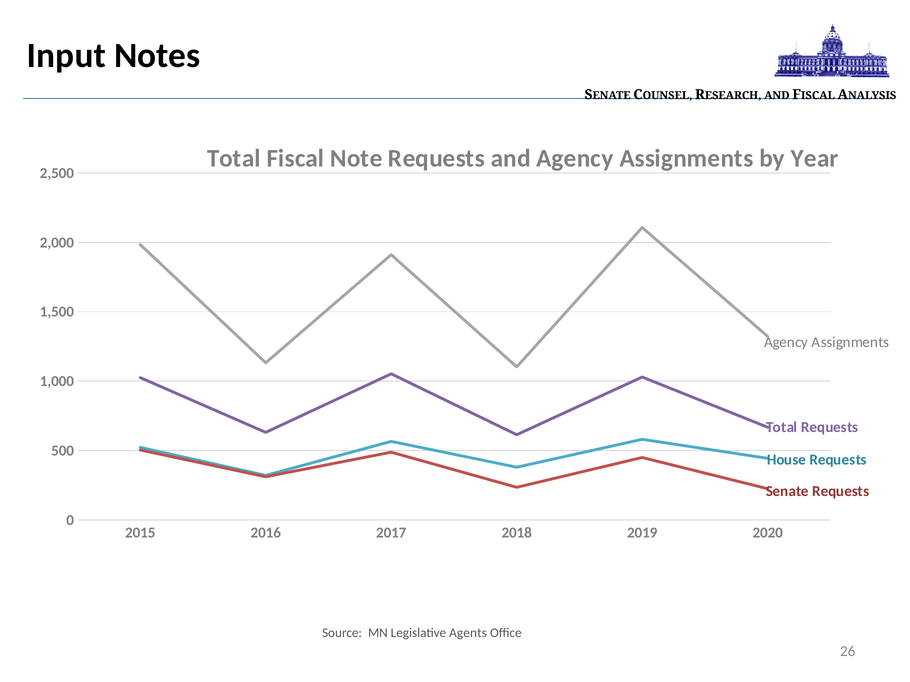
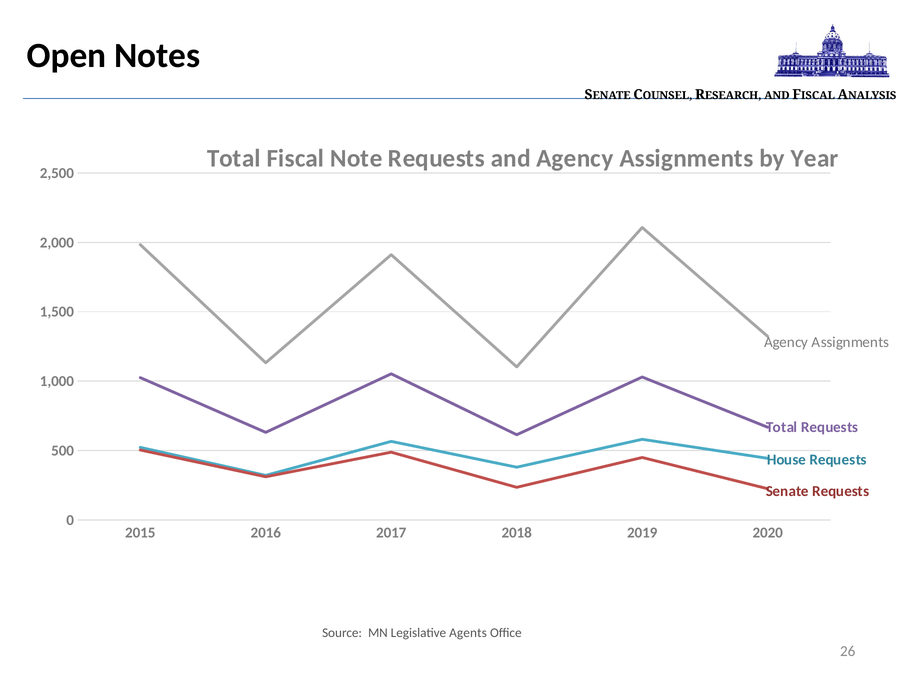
Input: Input -> Open
